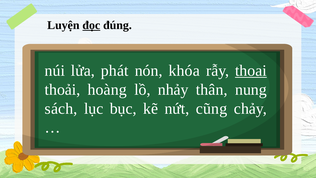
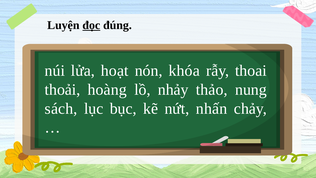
phát: phát -> hoạt
thoai underline: present -> none
thân: thân -> thảo
cũng: cũng -> nhấn
